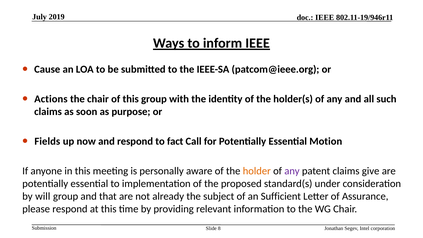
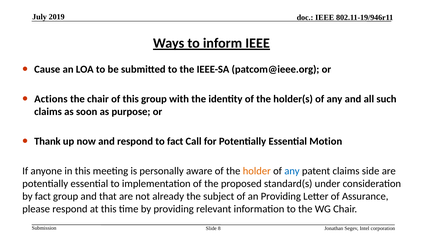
Fields: Fields -> Thank
any at (292, 171) colour: purple -> blue
give: give -> side
by will: will -> fact
an Sufficient: Sufficient -> Providing
